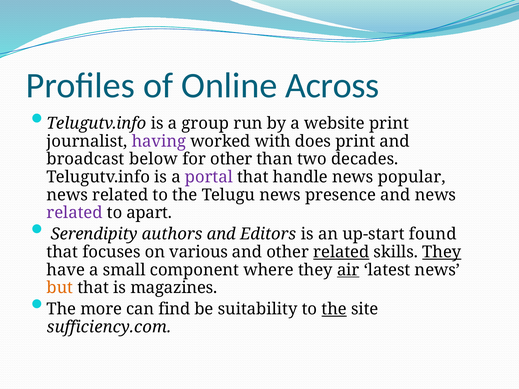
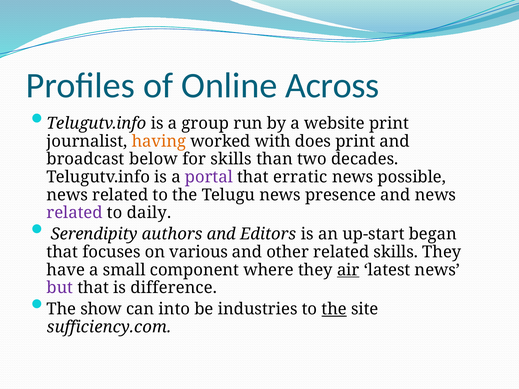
having colour: purple -> orange
for other: other -> skills
handle: handle -> erratic
popular: popular -> possible
apart: apart -> daily
found: found -> began
related at (341, 252) underline: present -> none
They at (442, 252) underline: present -> none
but colour: orange -> purple
magazines: magazines -> difference
more: more -> show
find: find -> into
suitability: suitability -> industries
